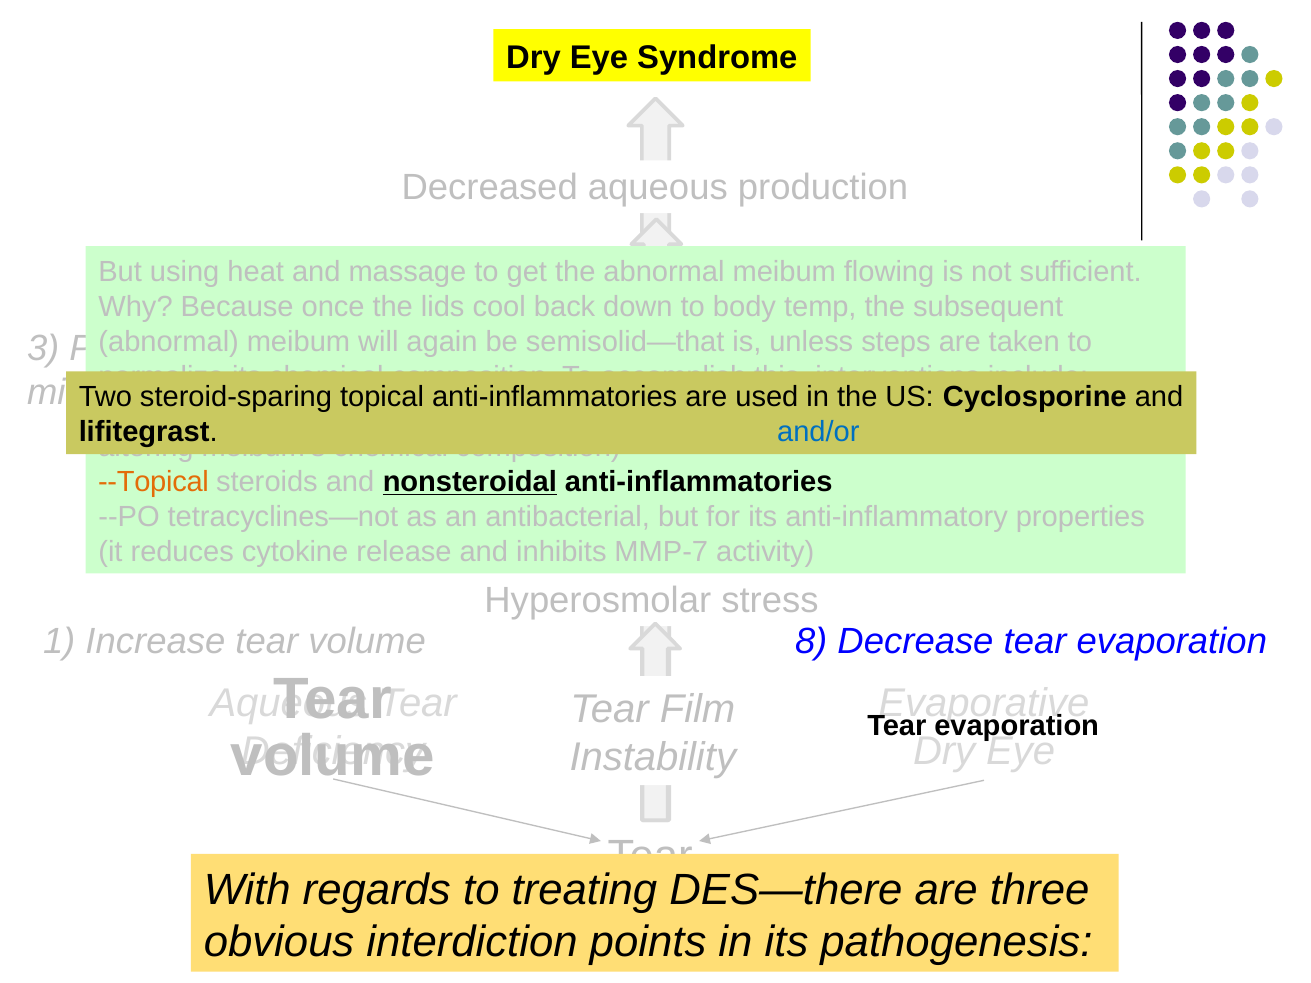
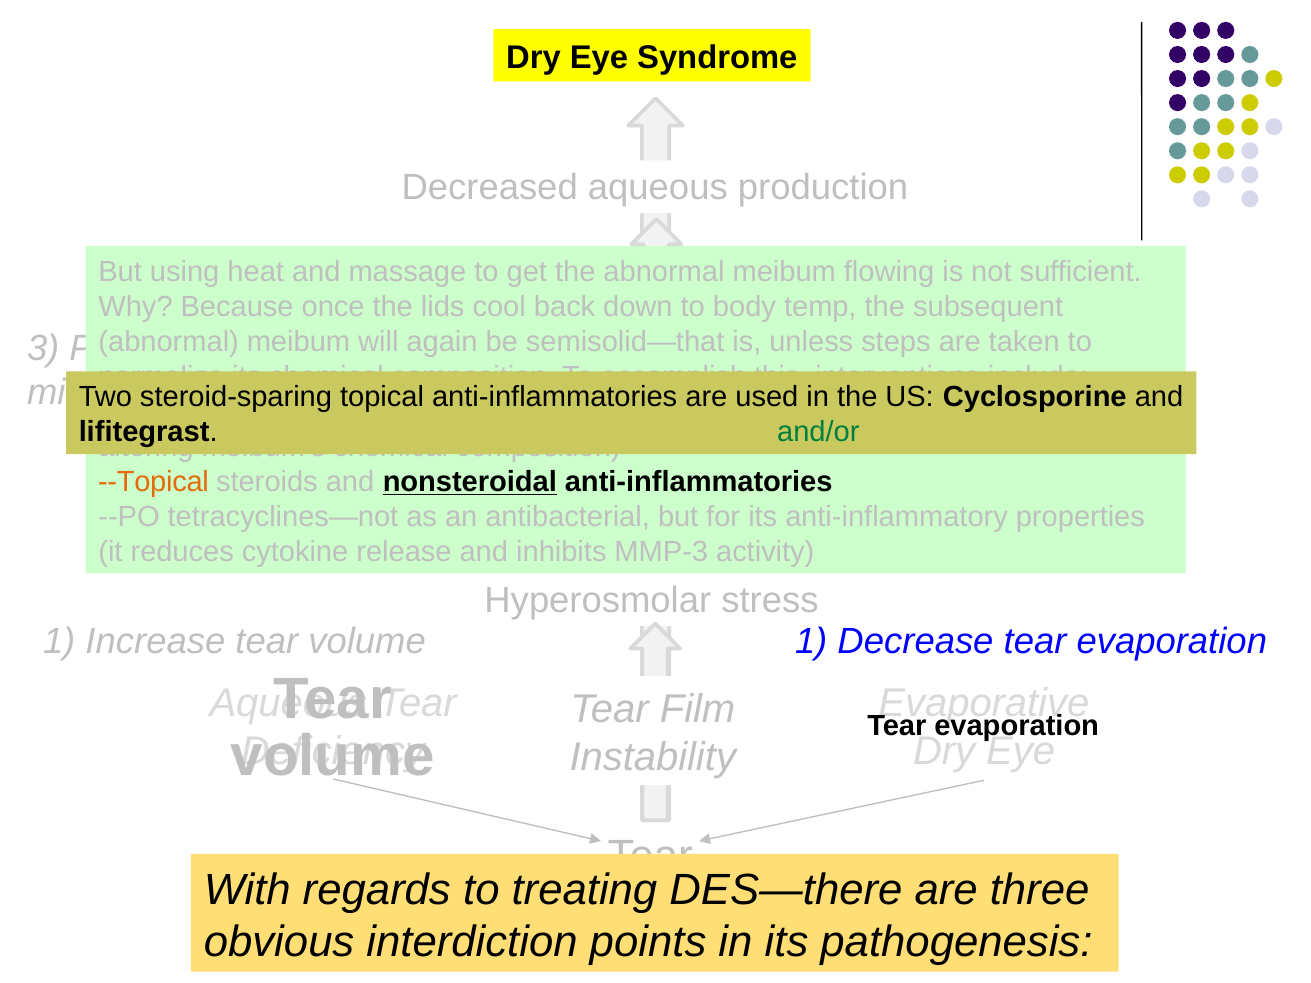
and/or at (818, 432) colour: blue -> green
MMP-7: MMP-7 -> MMP-3
volume 8: 8 -> 1
